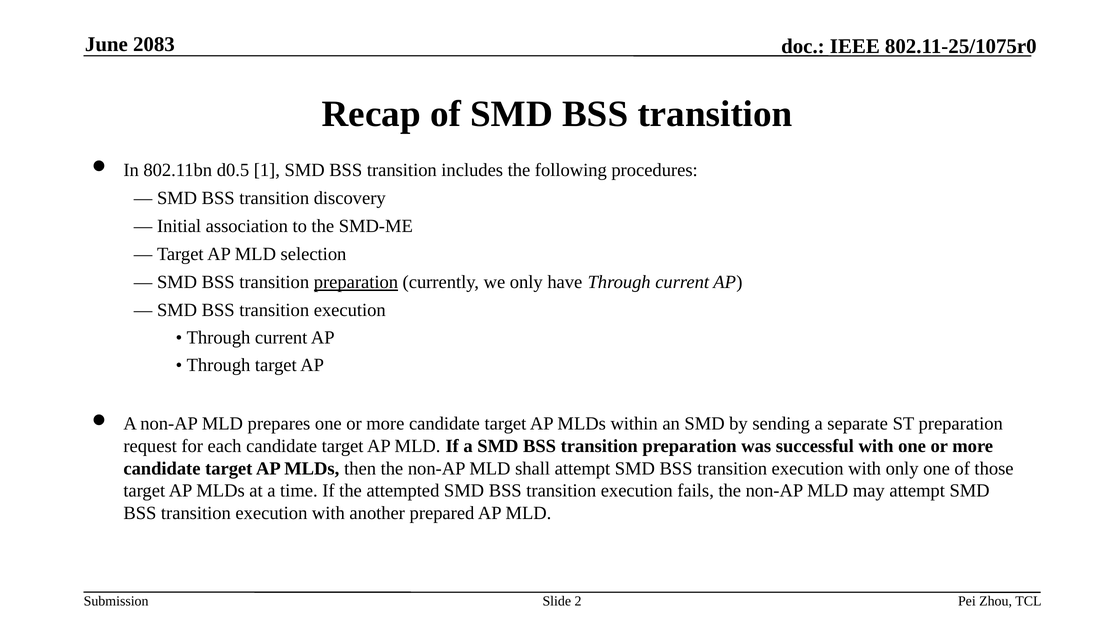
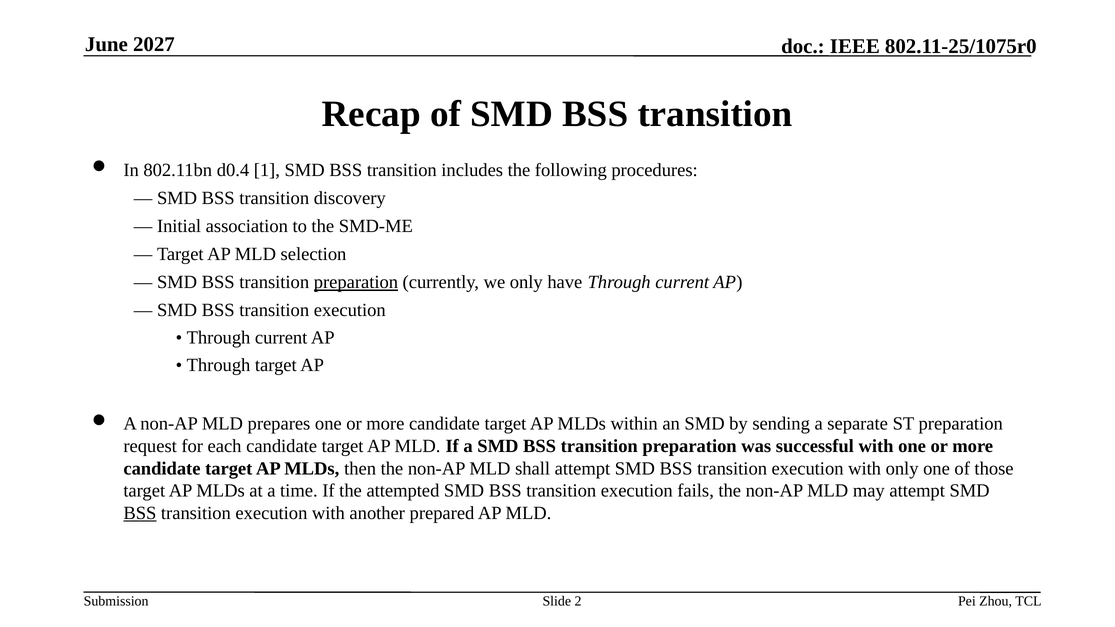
2083: 2083 -> 2027
d0.5: d0.5 -> d0.4
BSS at (140, 513) underline: none -> present
